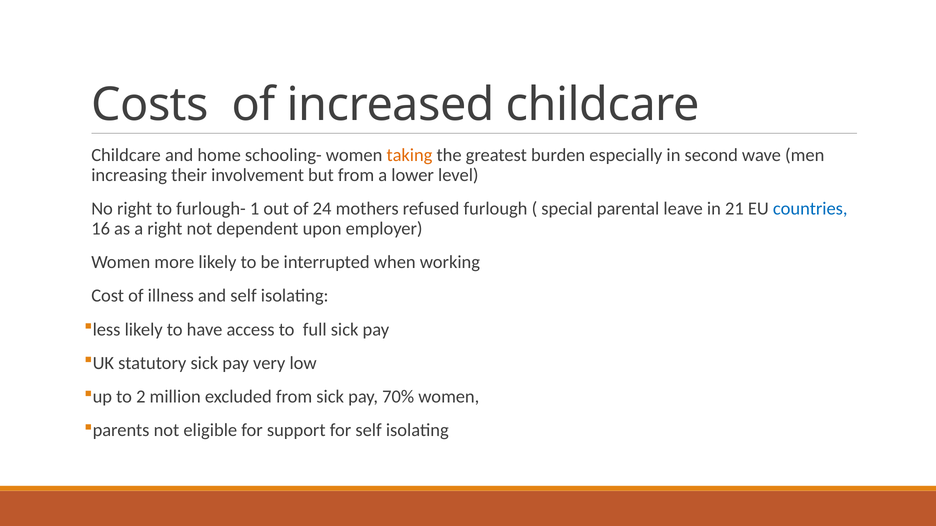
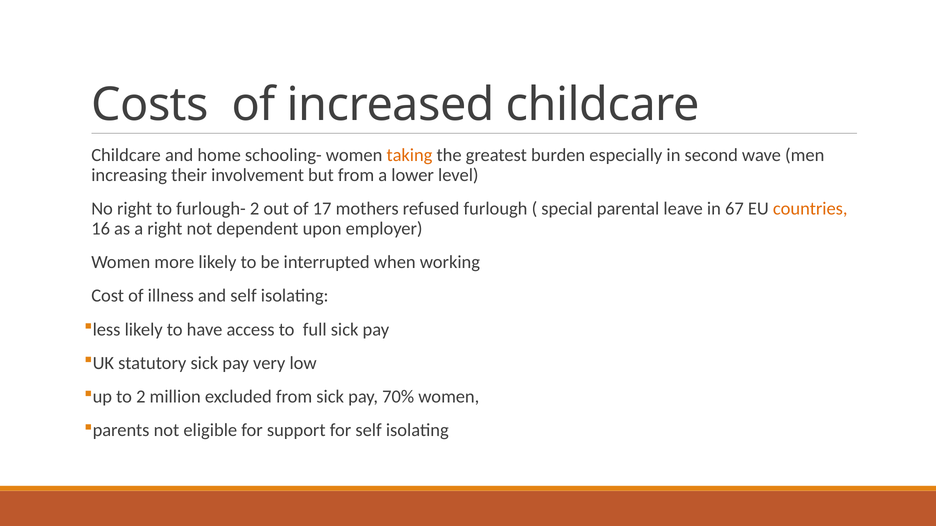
furlough- 1: 1 -> 2
24: 24 -> 17
21: 21 -> 67
countries colour: blue -> orange
